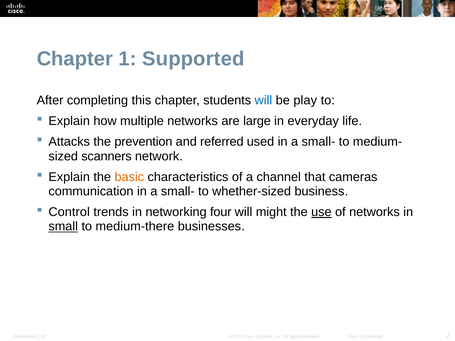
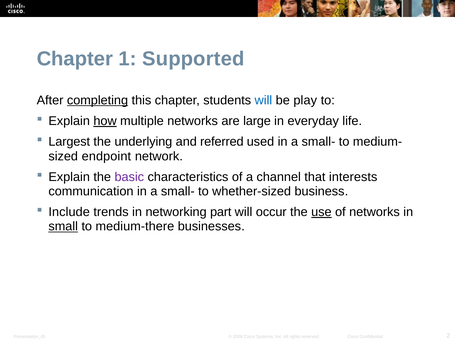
completing underline: none -> present
how underline: none -> present
Attacks: Attacks -> Largest
prevention: prevention -> underlying
scanners: scanners -> endpoint
basic colour: orange -> purple
cameras: cameras -> interests
Control: Control -> Include
four: four -> part
might: might -> occur
